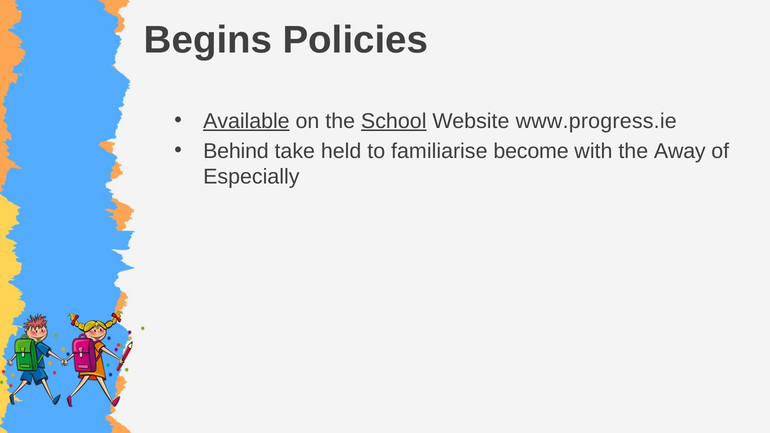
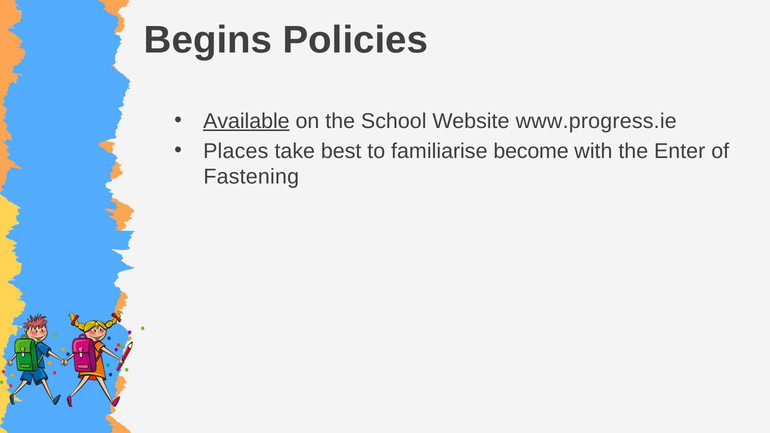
School underline: present -> none
Behind: Behind -> Places
held: held -> best
Away: Away -> Enter
Especially: Especially -> Fastening
